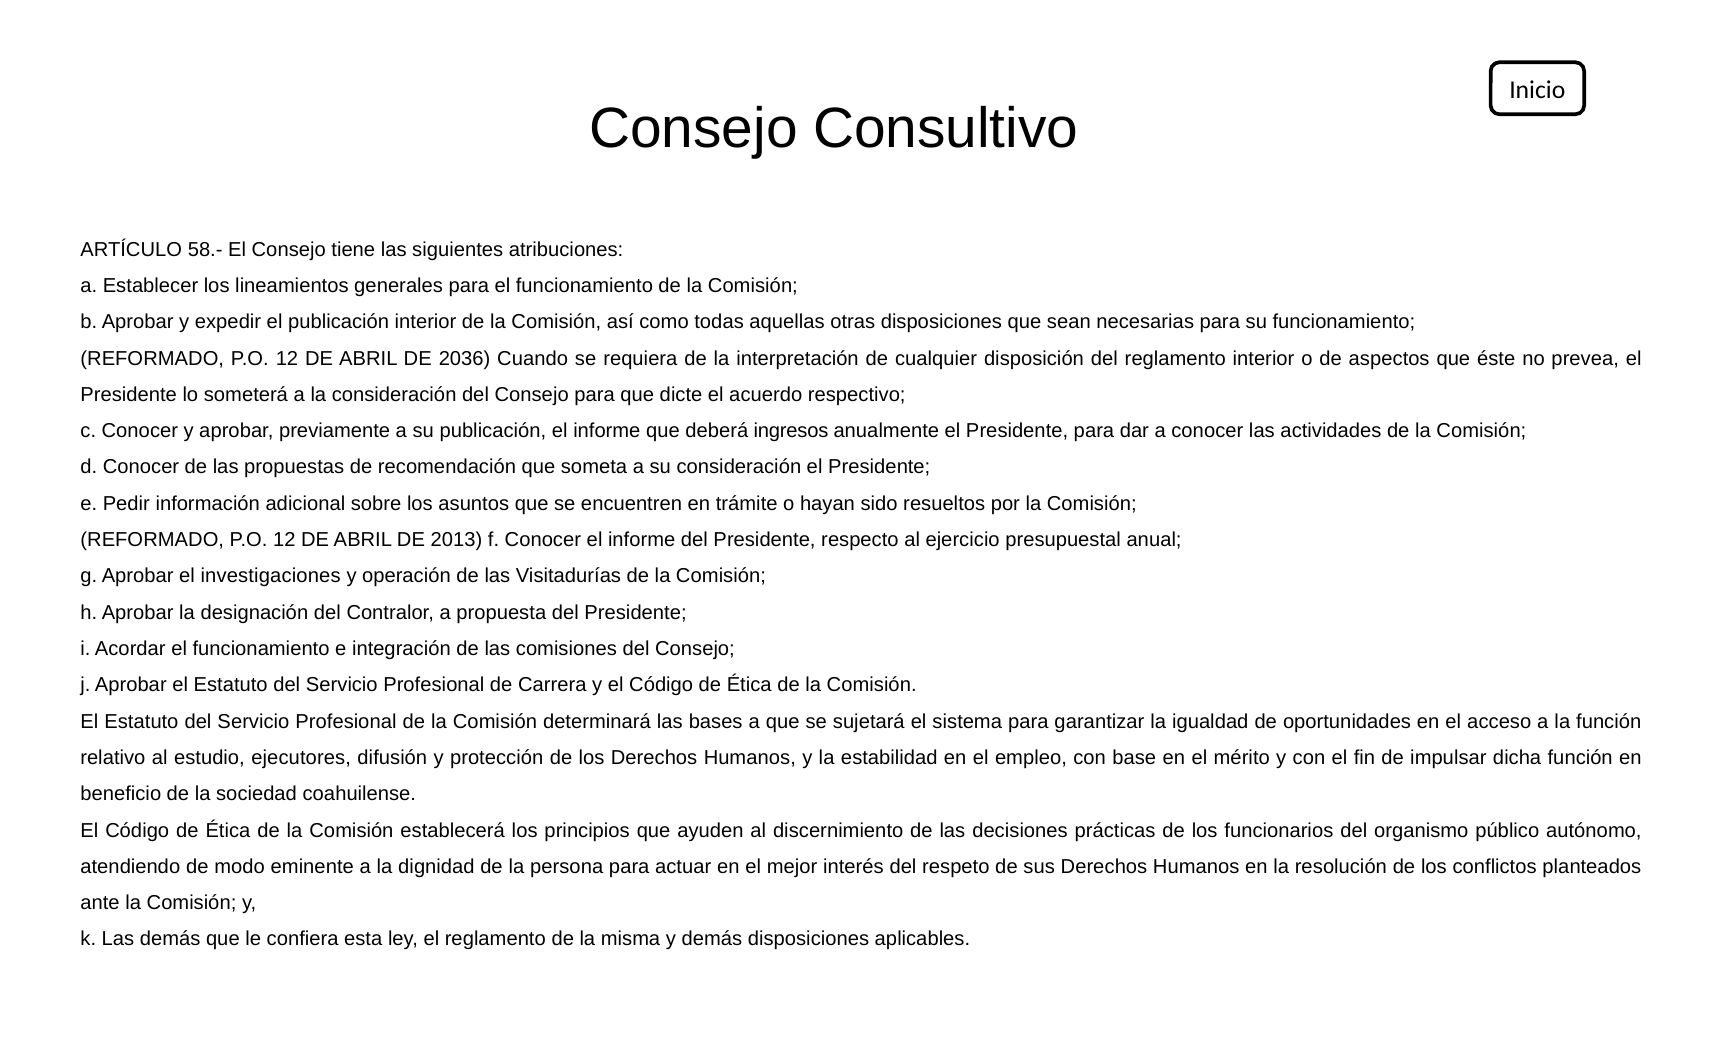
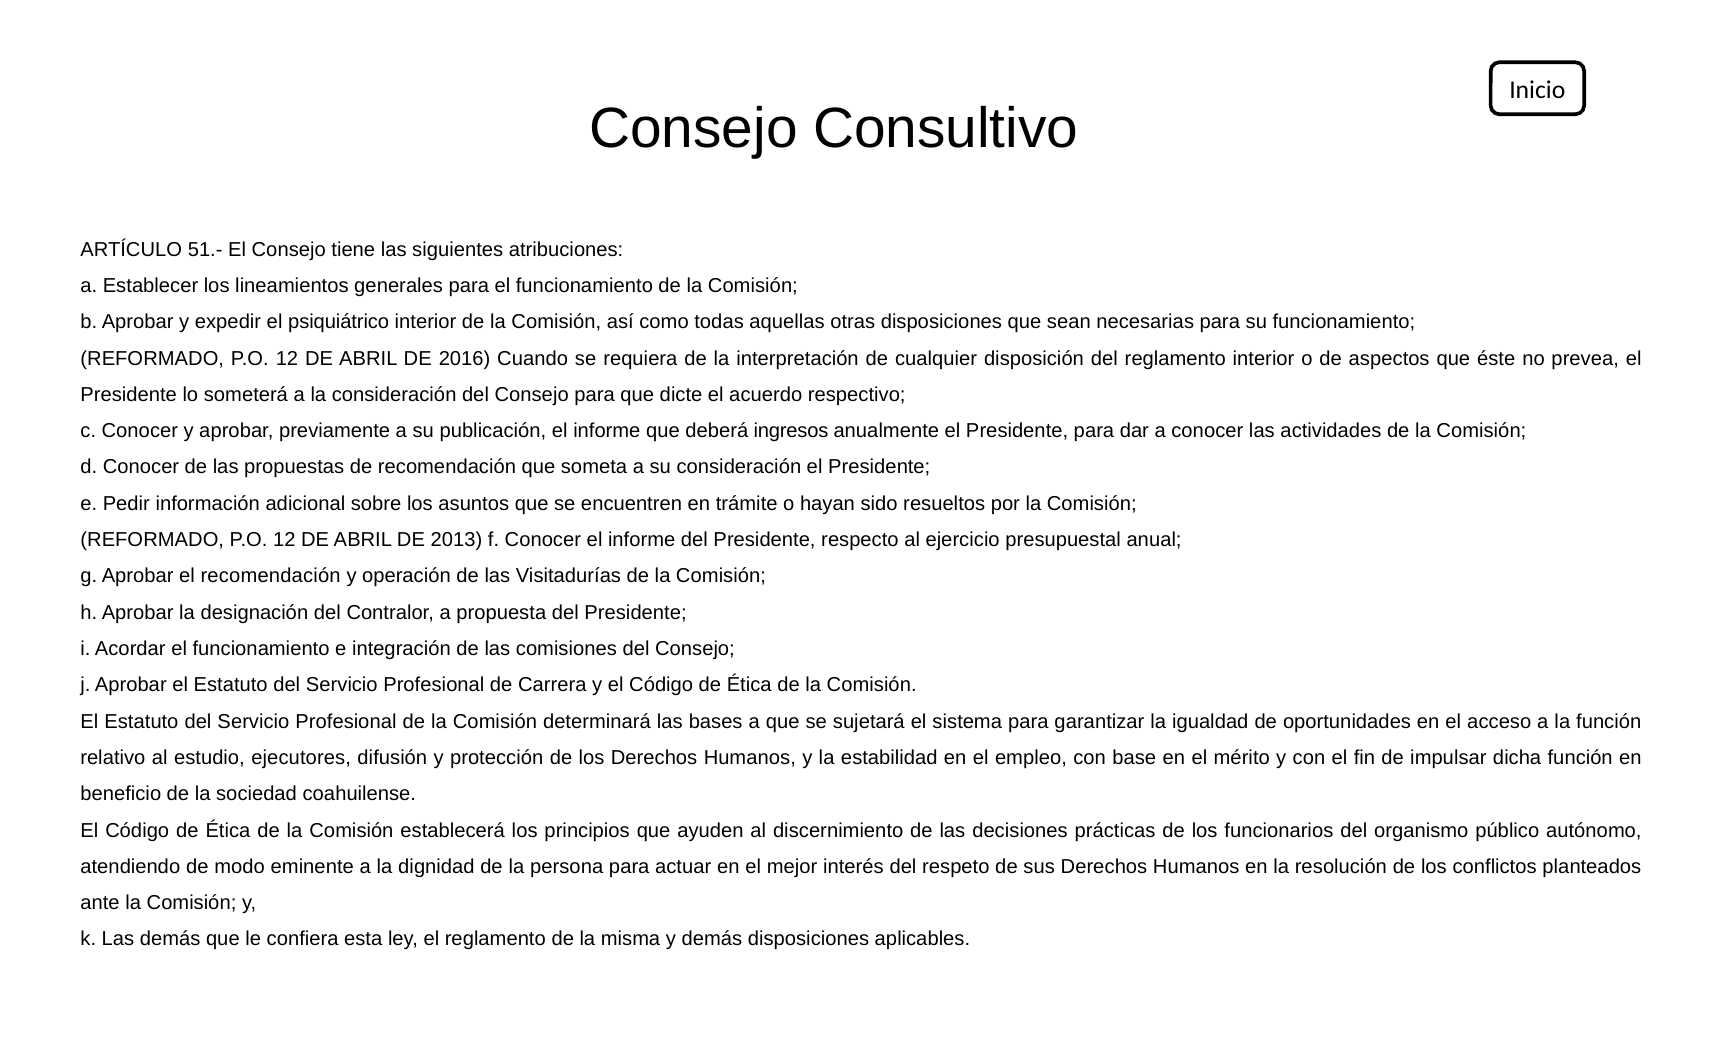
58.-: 58.- -> 51.-
el publicación: publicación -> psiquiátrico
2036: 2036 -> 2016
el investigaciones: investigaciones -> recomendación
